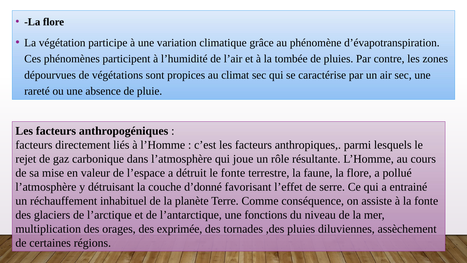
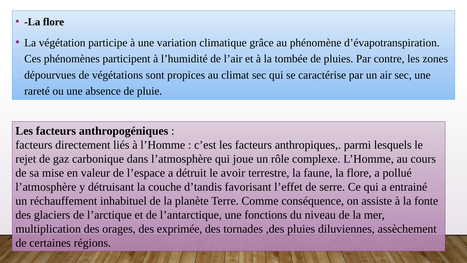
résultante: résultante -> complexe
le fonte: fonte -> avoir
d’donné: d’donné -> d’tandis
